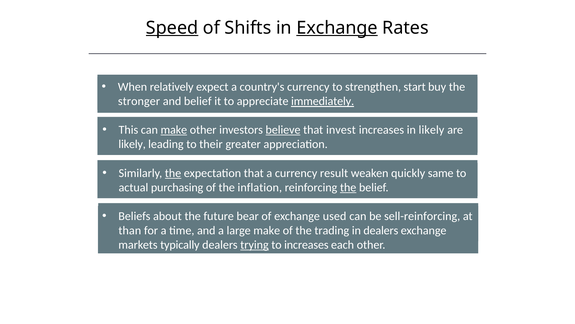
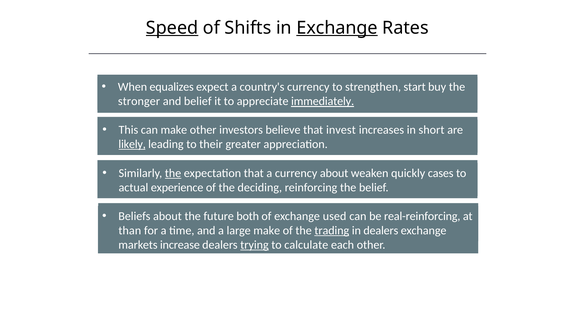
relatively: relatively -> equalizes
make at (174, 130) underline: present -> none
believe underline: present -> none
in likely: likely -> short
likely at (132, 144) underline: none -> present
currency result: result -> about
same: same -> cases
purchasing: purchasing -> experience
inflation: inflation -> deciding
the at (348, 187) underline: present -> none
bear: bear -> both
sell-reinforcing: sell-reinforcing -> real-reinforcing
trading underline: none -> present
typically: typically -> increase
to increases: increases -> calculate
